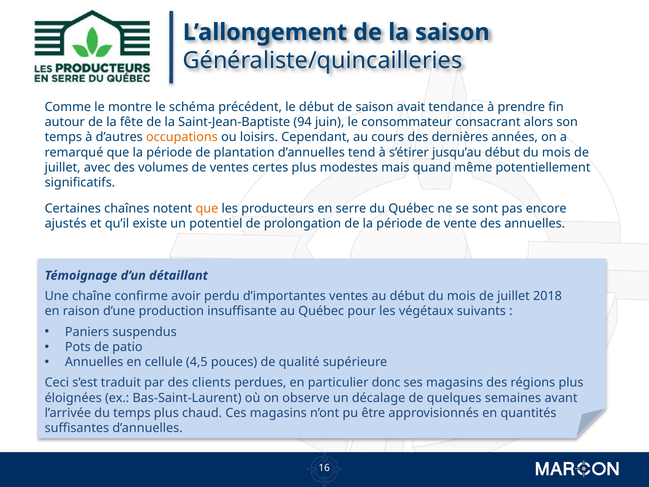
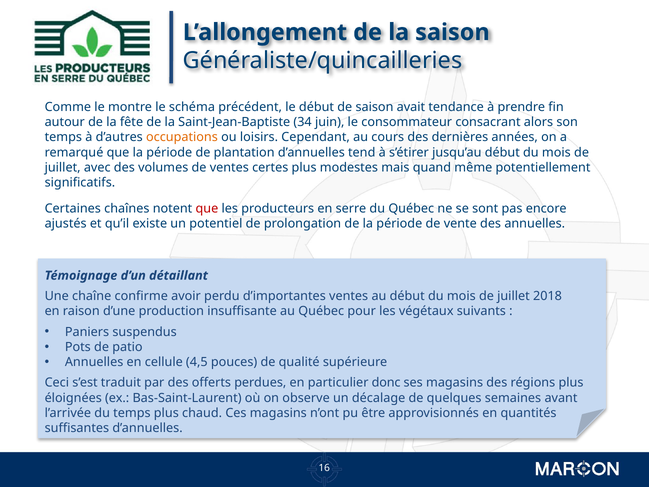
94: 94 -> 34
que at (207, 209) colour: orange -> red
clients: clients -> offerts
